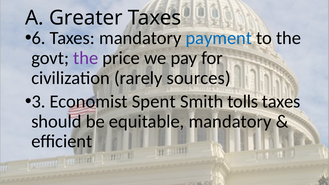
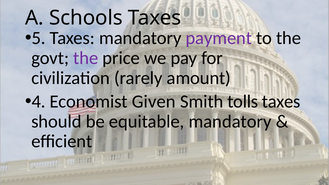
Greater: Greater -> Schools
6: 6 -> 5
payment colour: blue -> purple
sources: sources -> amount
3: 3 -> 4
Spent: Spent -> Given
